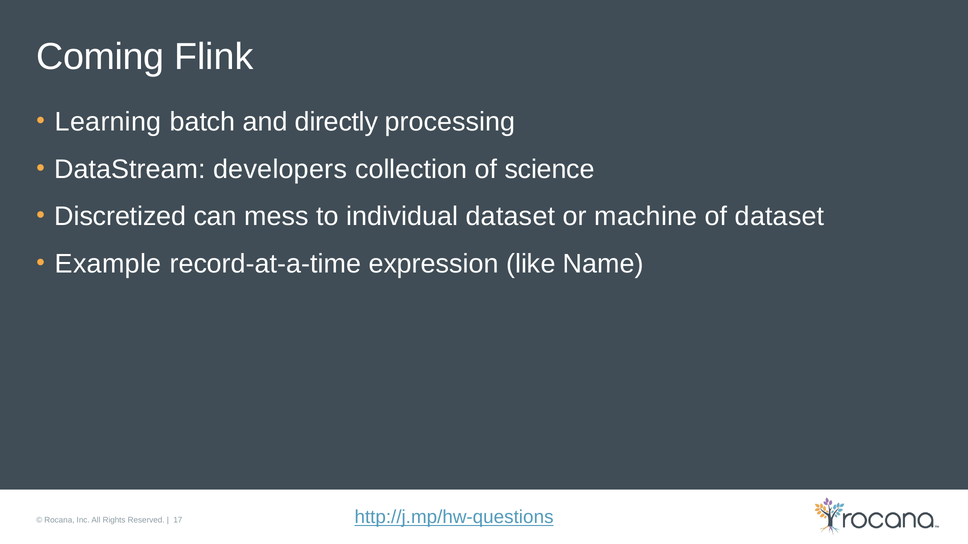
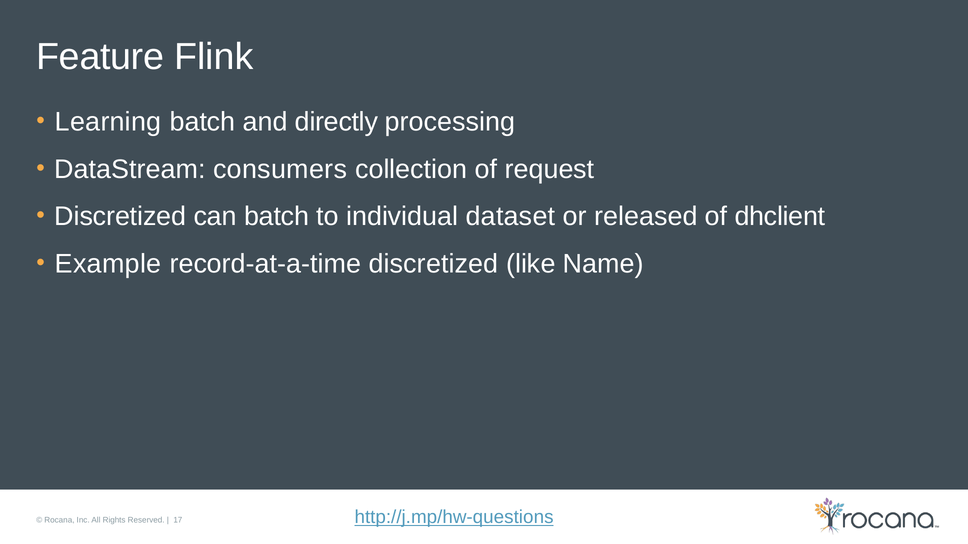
Coming: Coming -> Feature
developers: developers -> consumers
science: science -> request
can mess: mess -> batch
machine: machine -> released
of dataset: dataset -> dhclient
record-at-a-time expression: expression -> discretized
